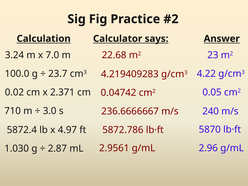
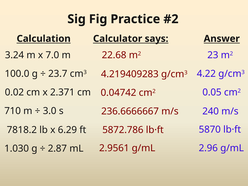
5872.4: 5872.4 -> 7818.2
4.97: 4.97 -> 6.29
